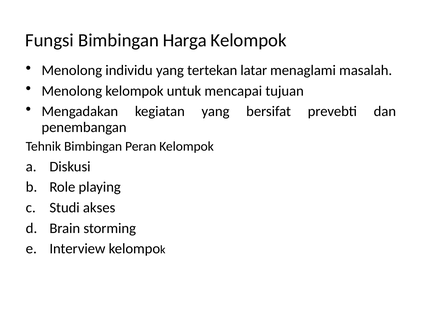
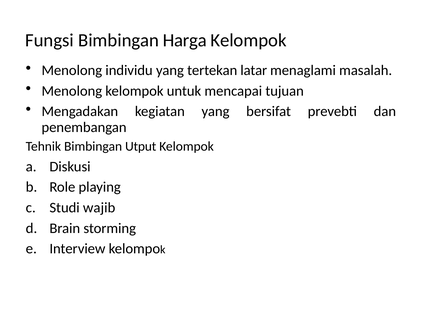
Peran: Peran -> Utput
akses: akses -> wajib
